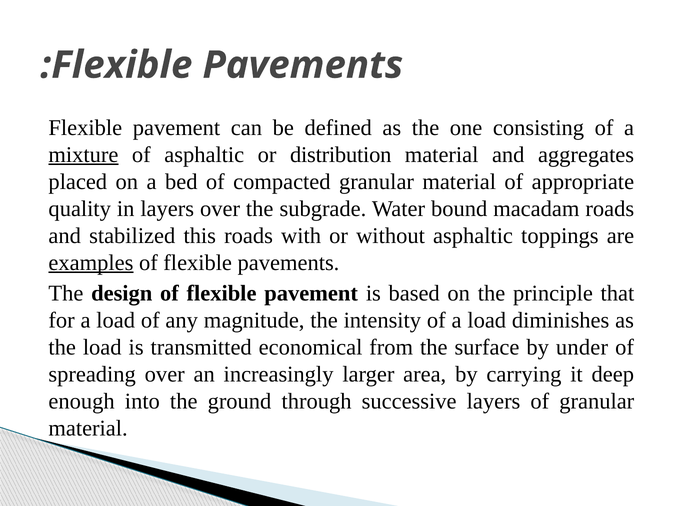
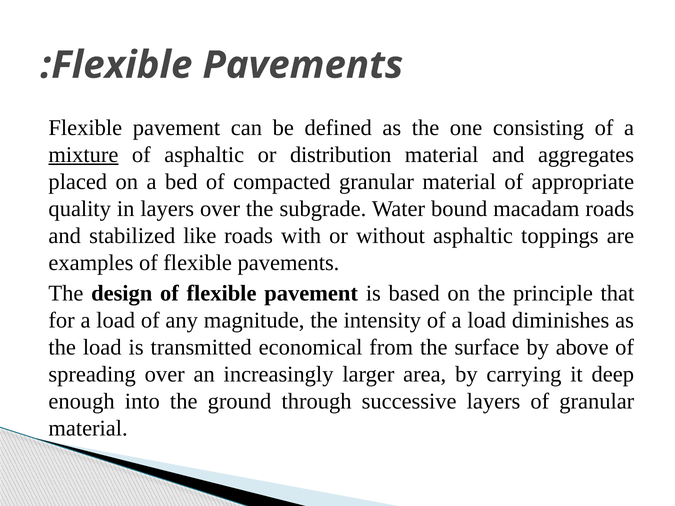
this: this -> like
examples underline: present -> none
under: under -> above
